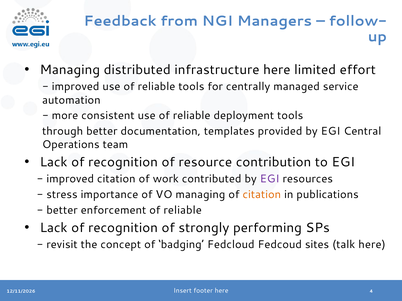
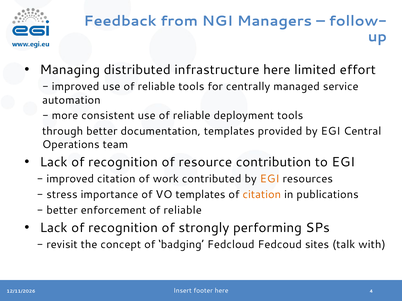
EGI at (270, 179) colour: purple -> orange
VO managing: managing -> templates
talk here: here -> with
